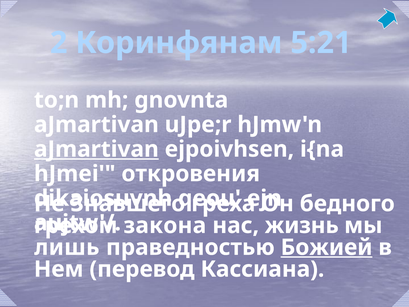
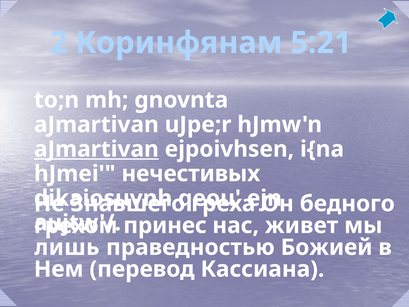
откровения: откровения -> нечестивых
закона: закона -> принес
жизнь: жизнь -> живет
Божией underline: present -> none
